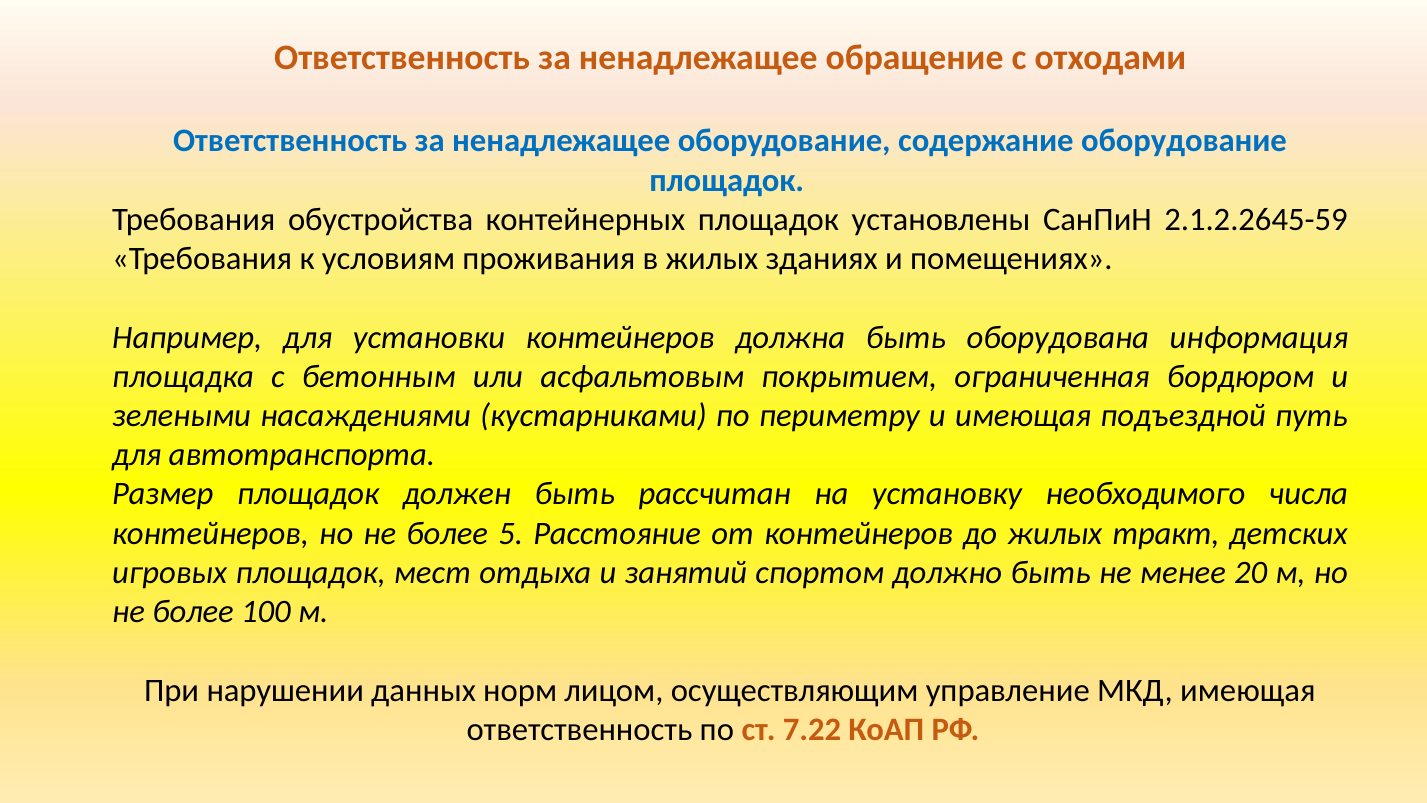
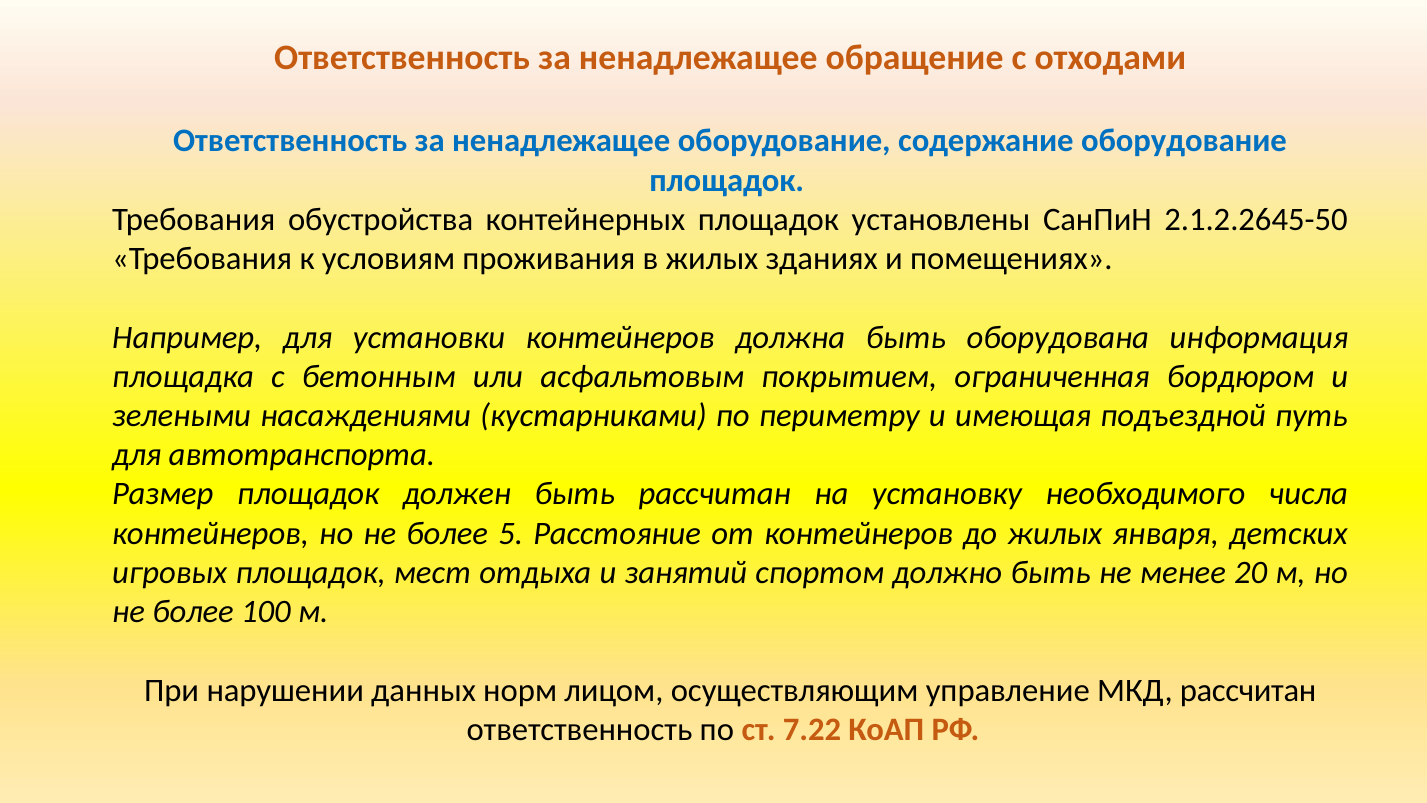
2.1.2.2645-59: 2.1.2.2645-59 -> 2.1.2.2645-50
тракт: тракт -> января
МКД имеющая: имеющая -> рассчитан
